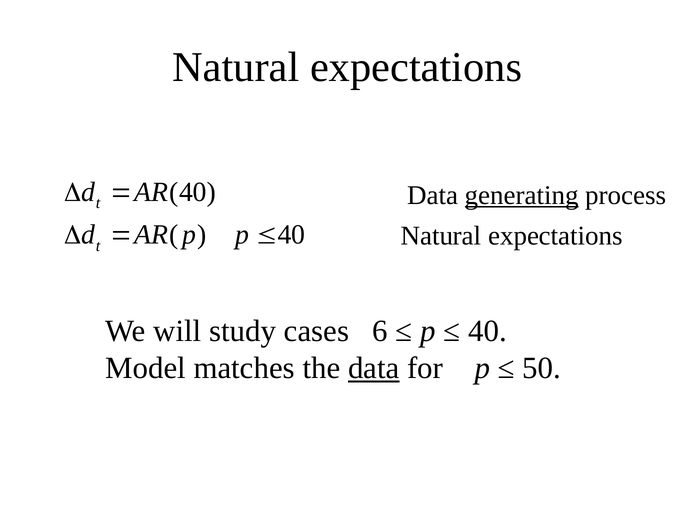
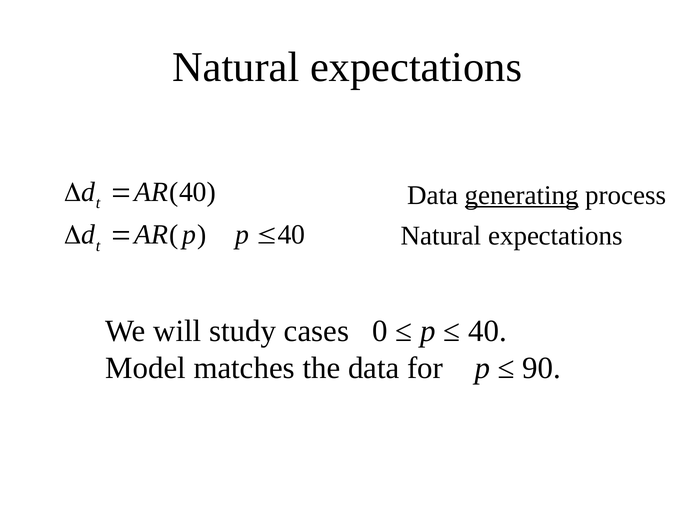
6: 6 -> 0
data at (374, 368) underline: present -> none
50: 50 -> 90
